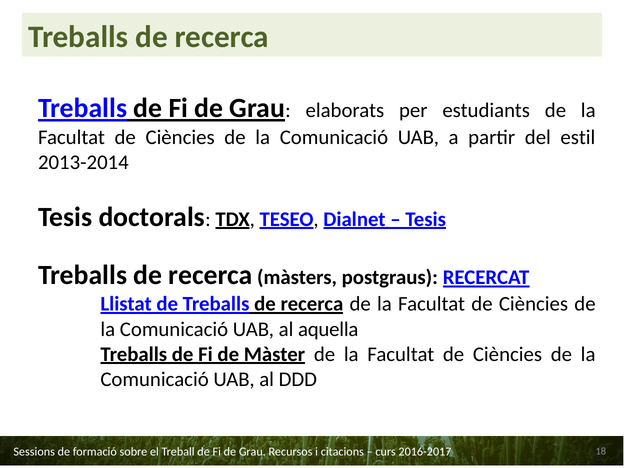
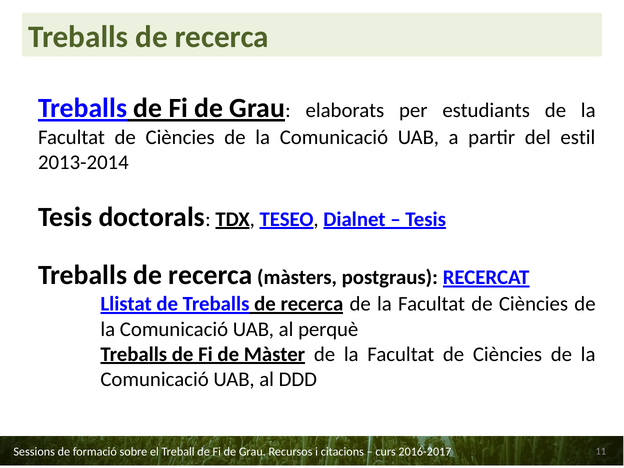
aquella: aquella -> perquè
18: 18 -> 11
